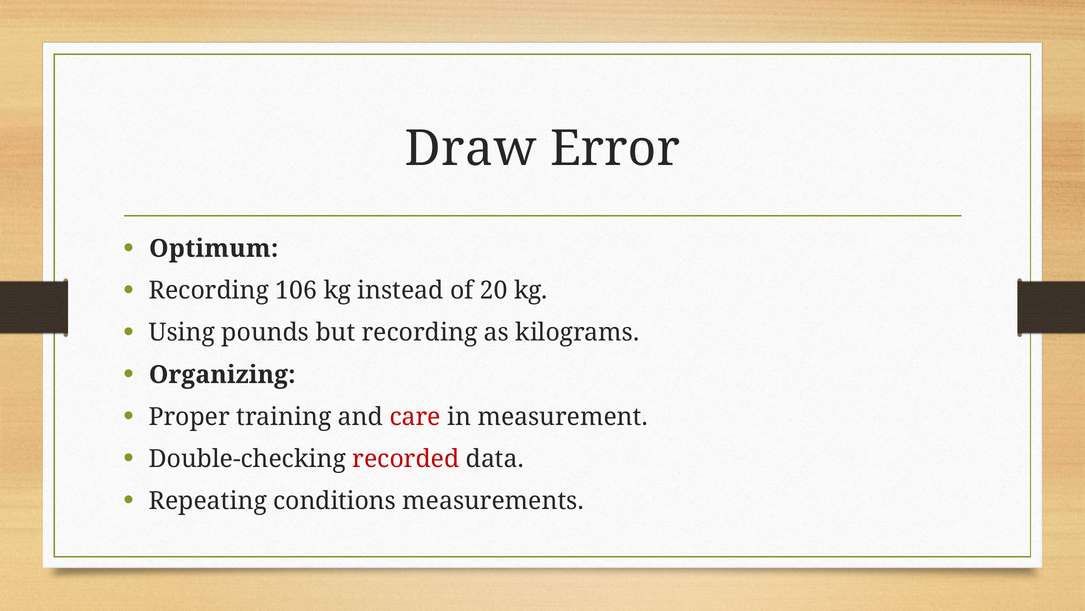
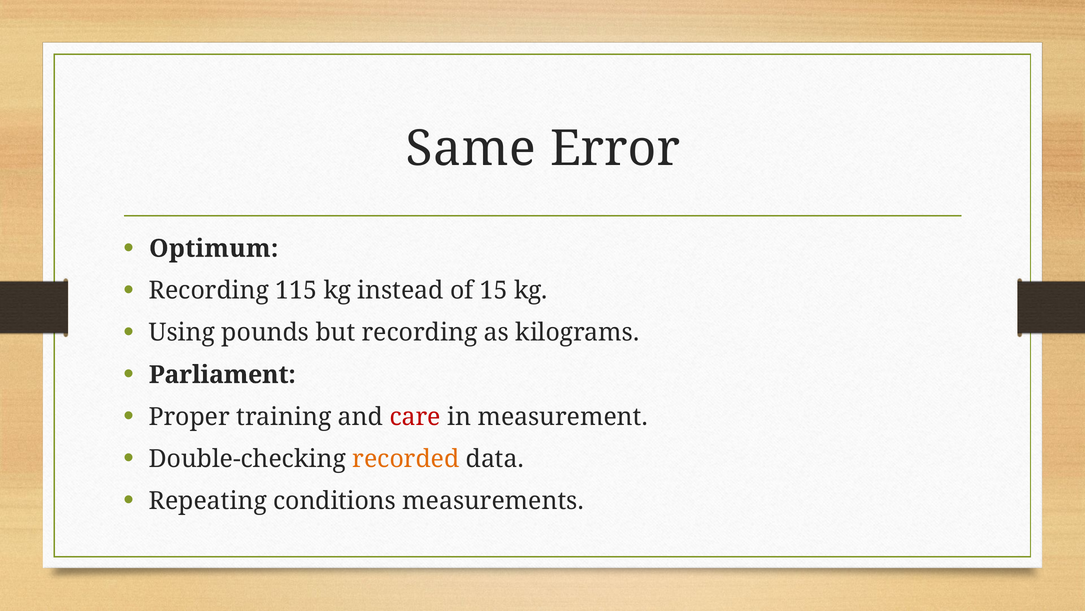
Draw: Draw -> Same
106: 106 -> 115
20: 20 -> 15
Organizing: Organizing -> Parliament
recorded colour: red -> orange
